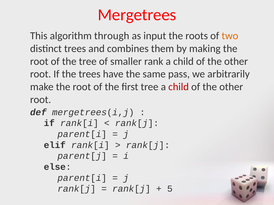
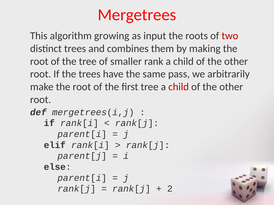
through: through -> growing
two colour: orange -> red
5: 5 -> 2
